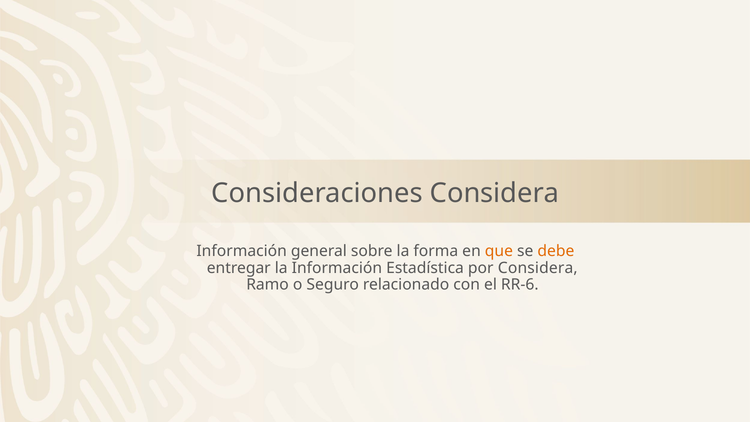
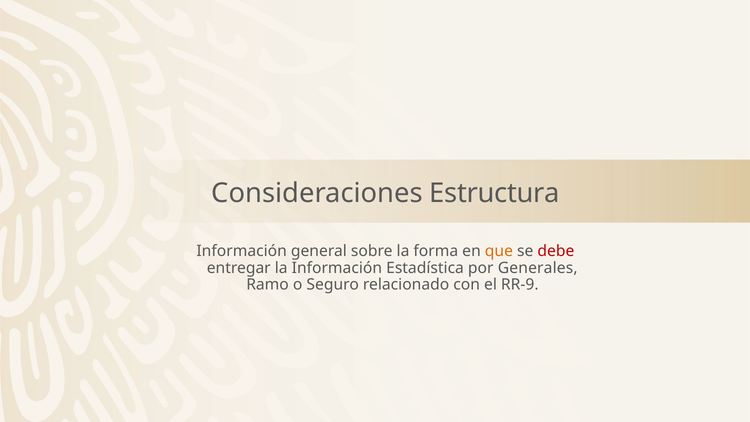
Consideraciones Considera: Considera -> Estructura
debe colour: orange -> red
por Considera: Considera -> Generales
RR-6: RR-6 -> RR-9
